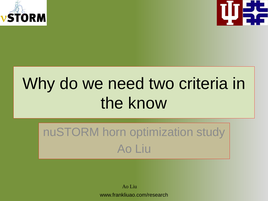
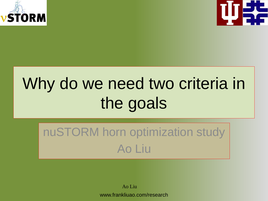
know: know -> goals
